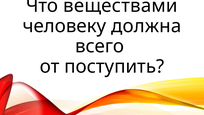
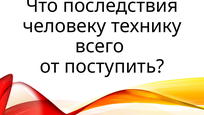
веществами: веществами -> последствия
должна: должна -> технику
